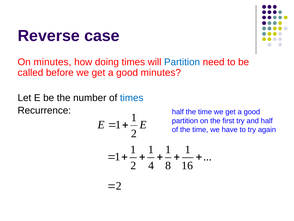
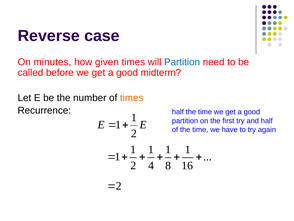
doing: doing -> given
good minutes: minutes -> midterm
times at (132, 98) colour: blue -> orange
